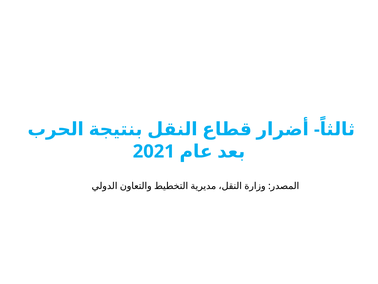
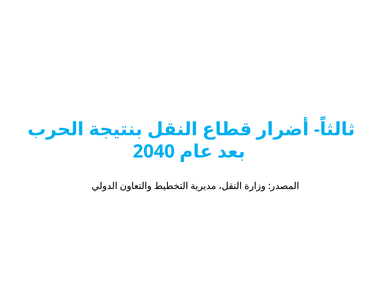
2021: 2021 -> 2040
